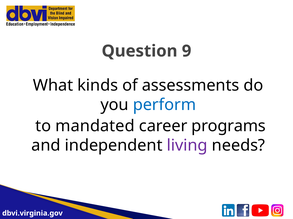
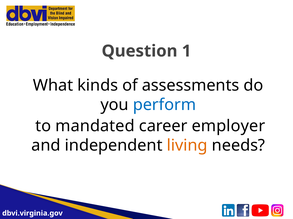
9: 9 -> 1
programs: programs -> employer
living colour: purple -> orange
